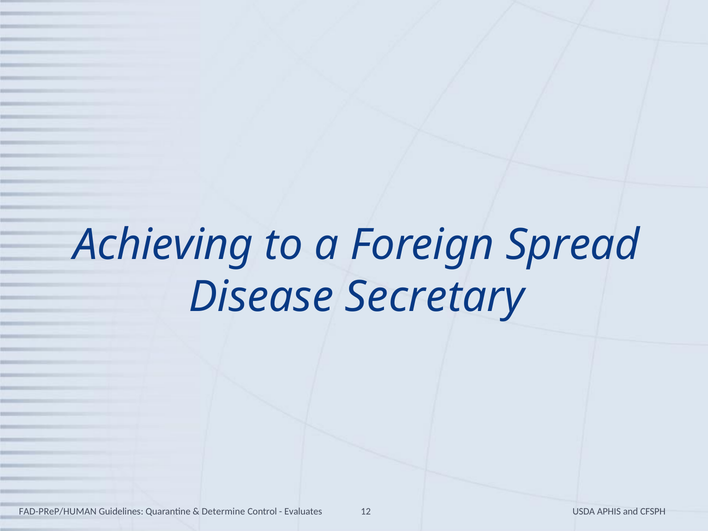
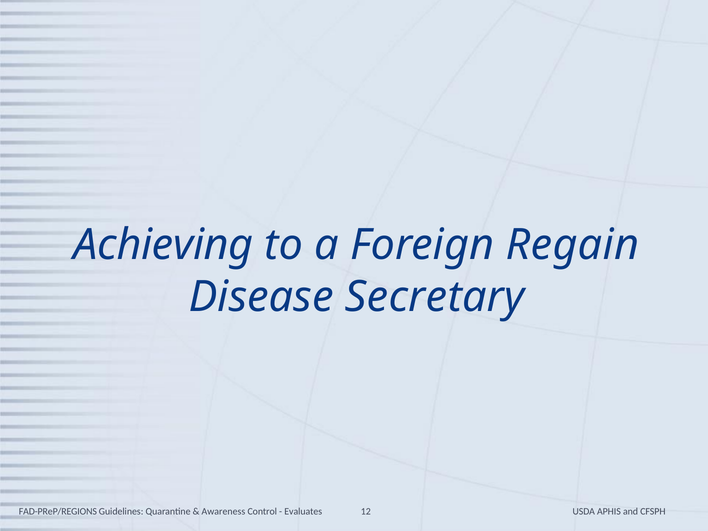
Spread: Spread -> Regain
FAD-PReP/HUMAN: FAD-PReP/HUMAN -> FAD-PReP/REGIONS
Determine: Determine -> Awareness
